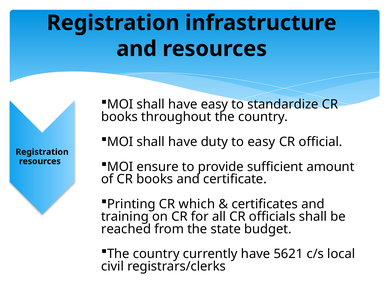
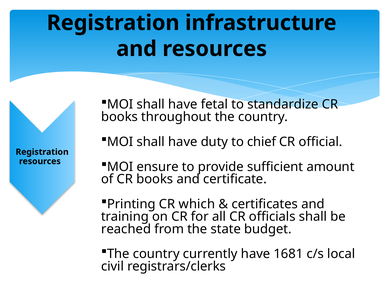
have easy: easy -> fetal
to easy: easy -> chief
5621: 5621 -> 1681
